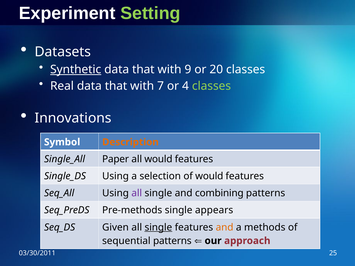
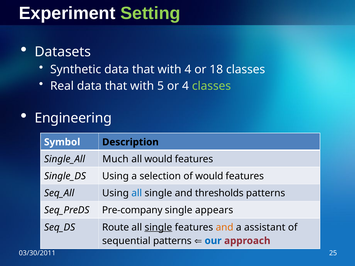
Synthetic underline: present -> none
with 9: 9 -> 4
20: 20 -> 18
7: 7 -> 5
Innovations: Innovations -> Engineering
Description colour: orange -> black
Paper: Paper -> Much
all at (137, 193) colour: purple -> blue
combining: combining -> thresholds
Pre-methods: Pre-methods -> Pre-company
Given: Given -> Route
methods: methods -> assistant
our colour: black -> blue
